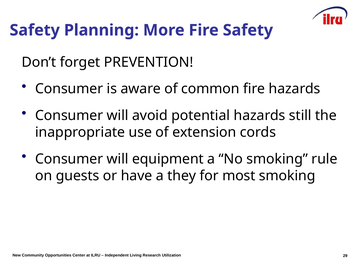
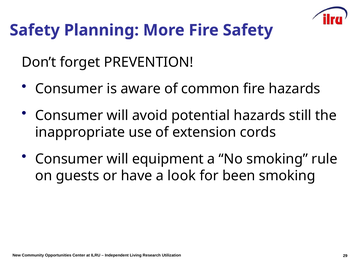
they: they -> look
most: most -> been
